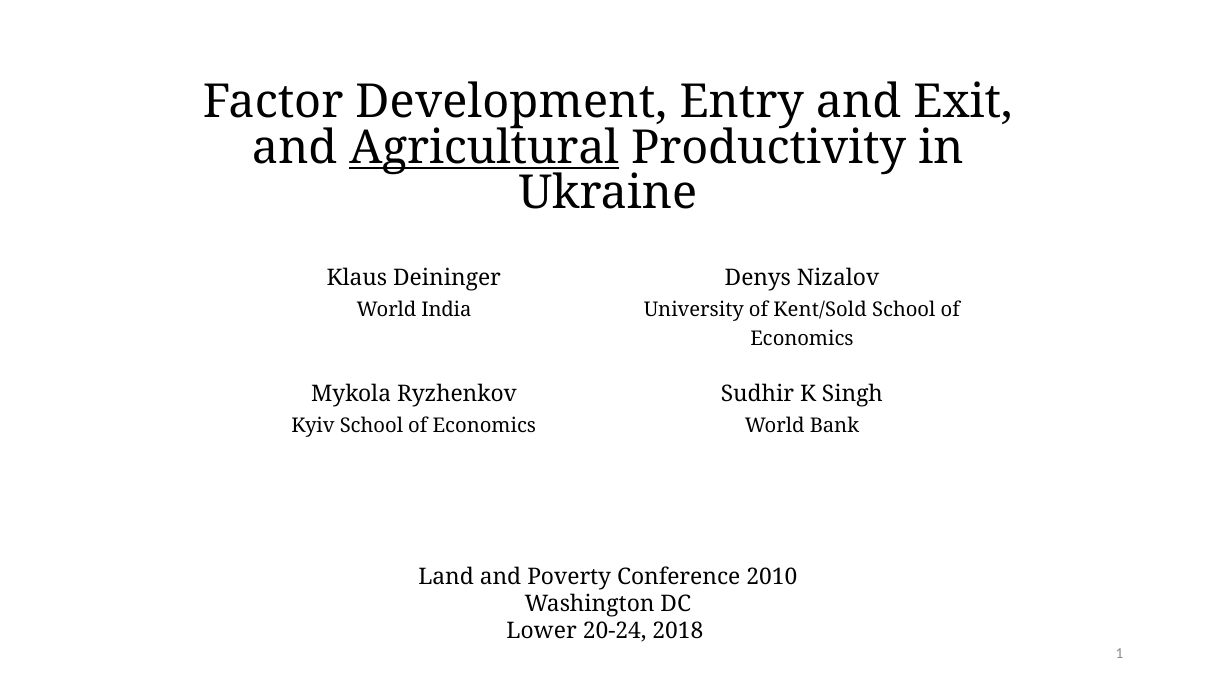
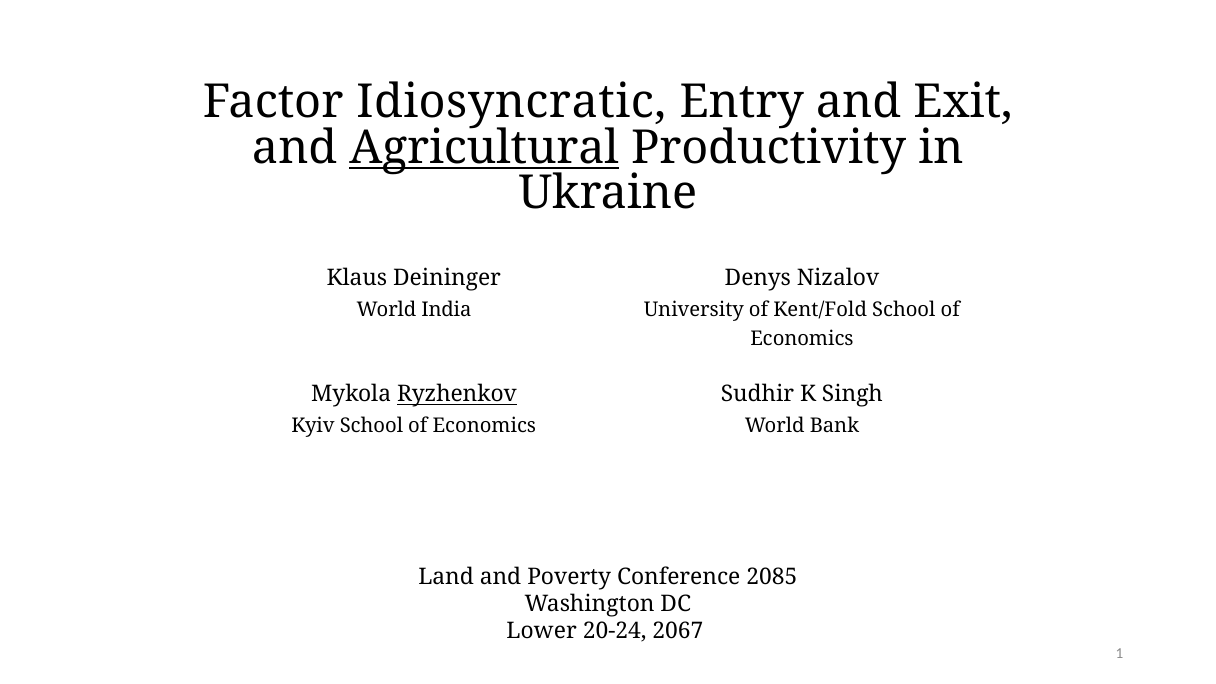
Development: Development -> Idiosyncratic
Kent/Sold: Kent/Sold -> Kent/Fold
Ryzhenkov underline: none -> present
2010: 2010 -> 2085
2018: 2018 -> 2067
